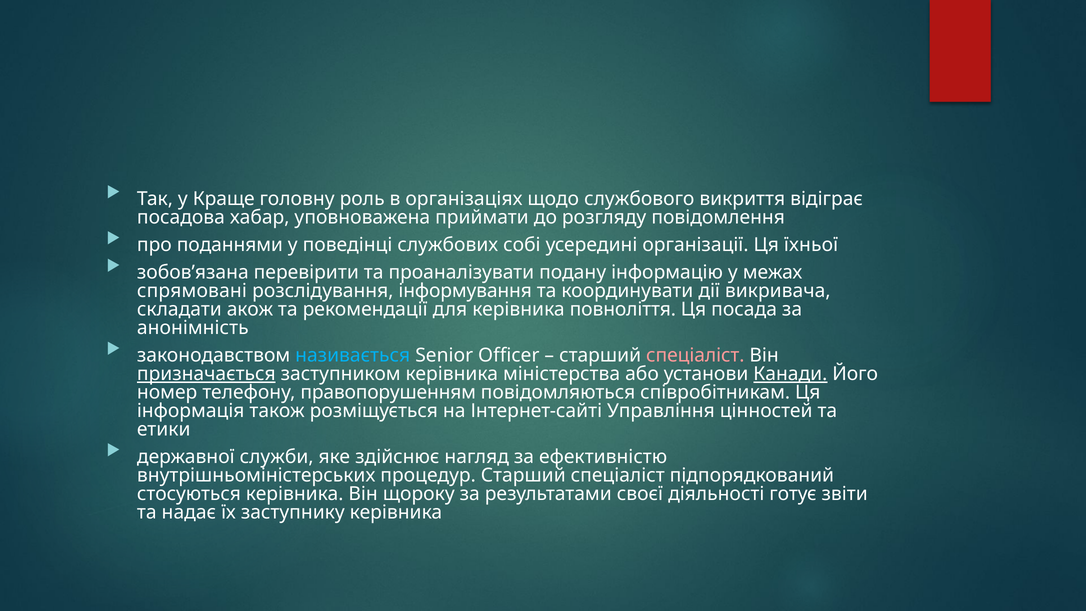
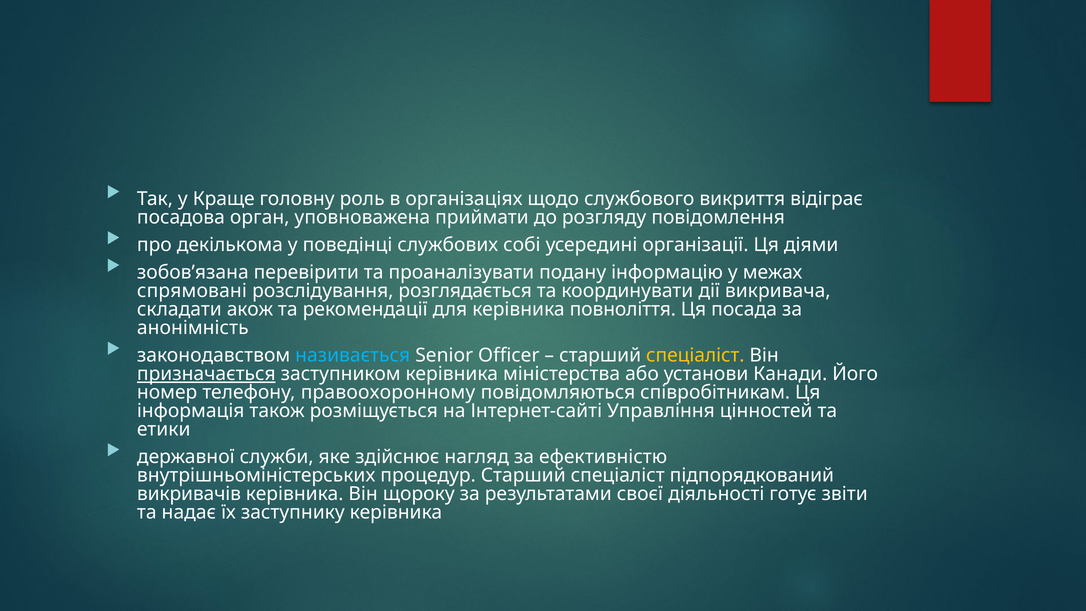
хабар: хабар -> орган
поданнями: поданнями -> декількома
їхньої: їхньої -> діями
інформування: інформування -> розглядається
спеціаліст at (695, 355) colour: pink -> yellow
Канади underline: present -> none
правопорушенням: правопорушенням -> правоохоронному
стосуються: стосуються -> викривачів
